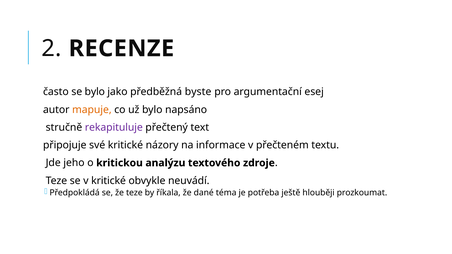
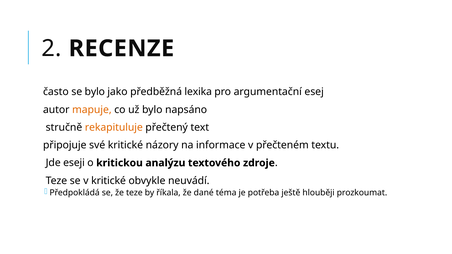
byste: byste -> lexika
rekapituluje colour: purple -> orange
jeho: jeho -> eseji
